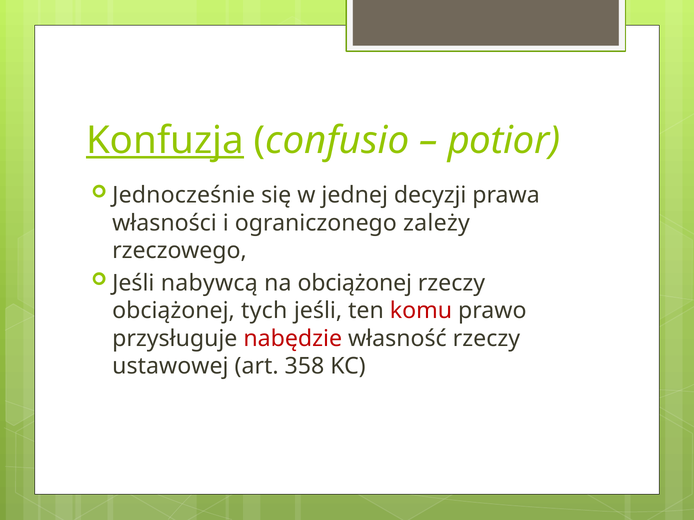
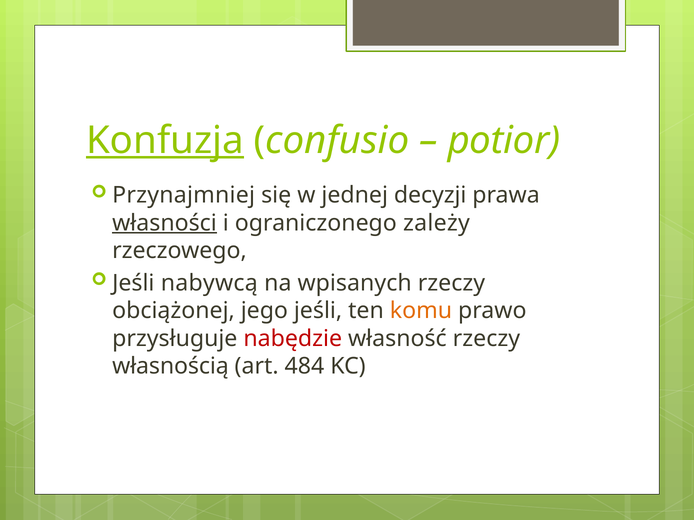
Jednocześnie: Jednocześnie -> Przynajmniej
własności underline: none -> present
na obciążonej: obciążonej -> wpisanych
tych: tych -> jego
komu colour: red -> orange
ustawowej: ustawowej -> własnością
358: 358 -> 484
